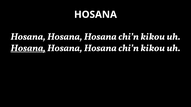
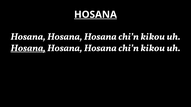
HOSANA at (95, 15) underline: none -> present
